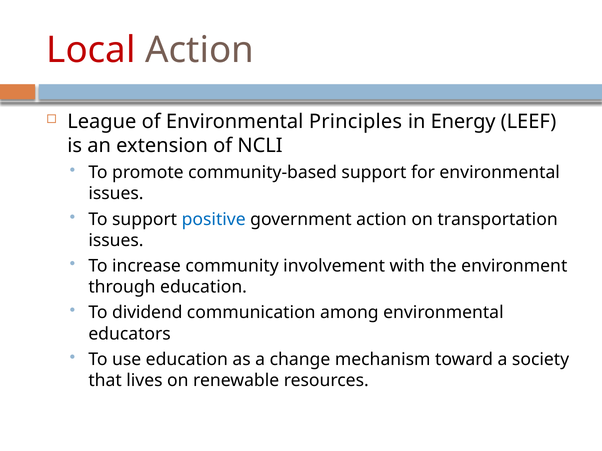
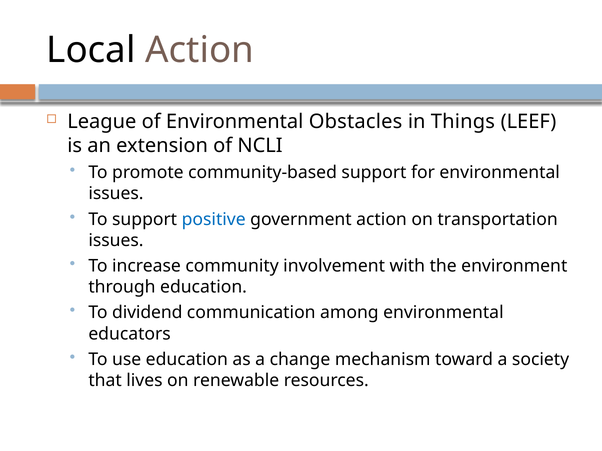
Local colour: red -> black
Principles: Principles -> Obstacles
Energy: Energy -> Things
